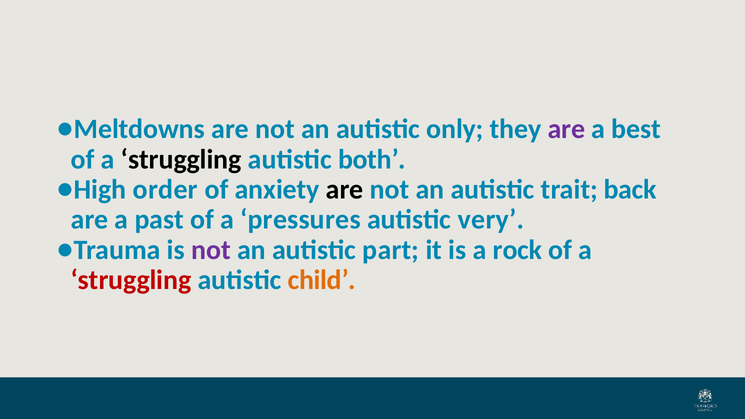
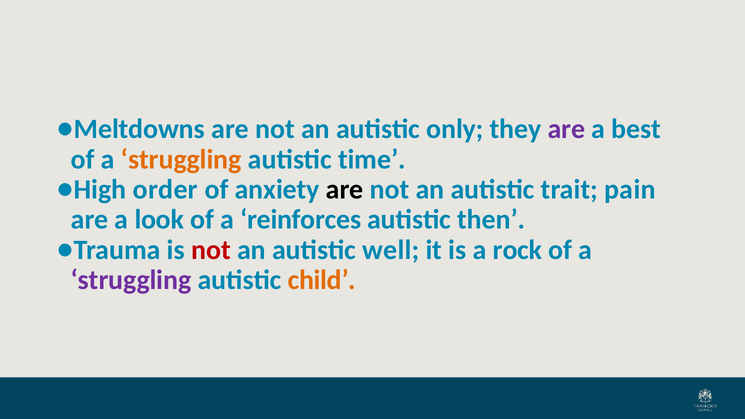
struggling at (181, 159) colour: black -> orange
both: both -> time
back: back -> pain
past: past -> look
pressures: pressures -> reinforces
very: very -> then
not at (211, 250) colour: purple -> red
part: part -> well
struggling at (131, 280) colour: red -> purple
